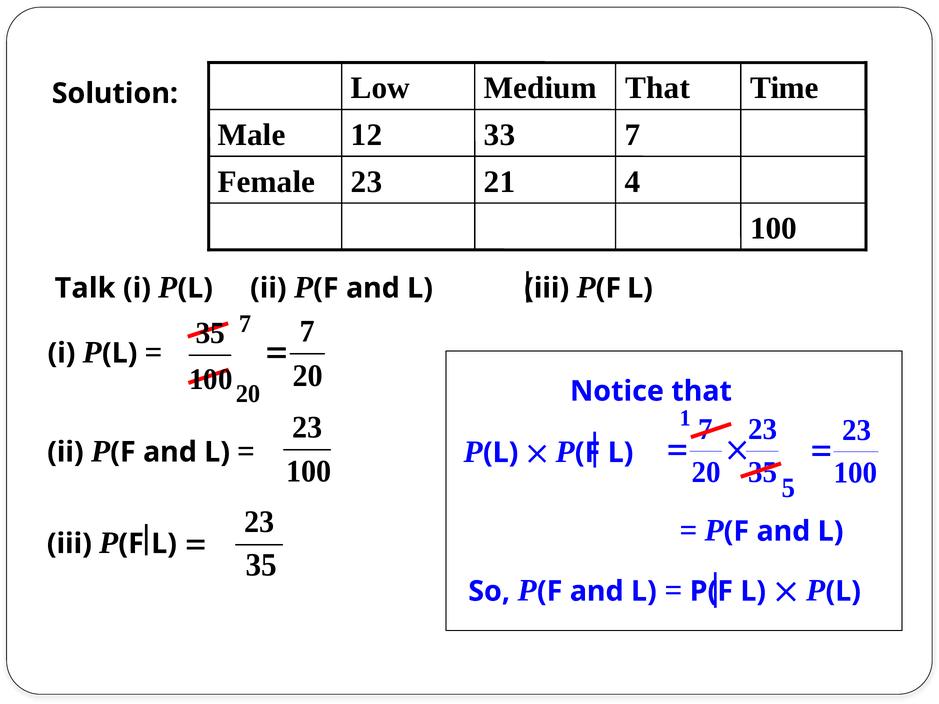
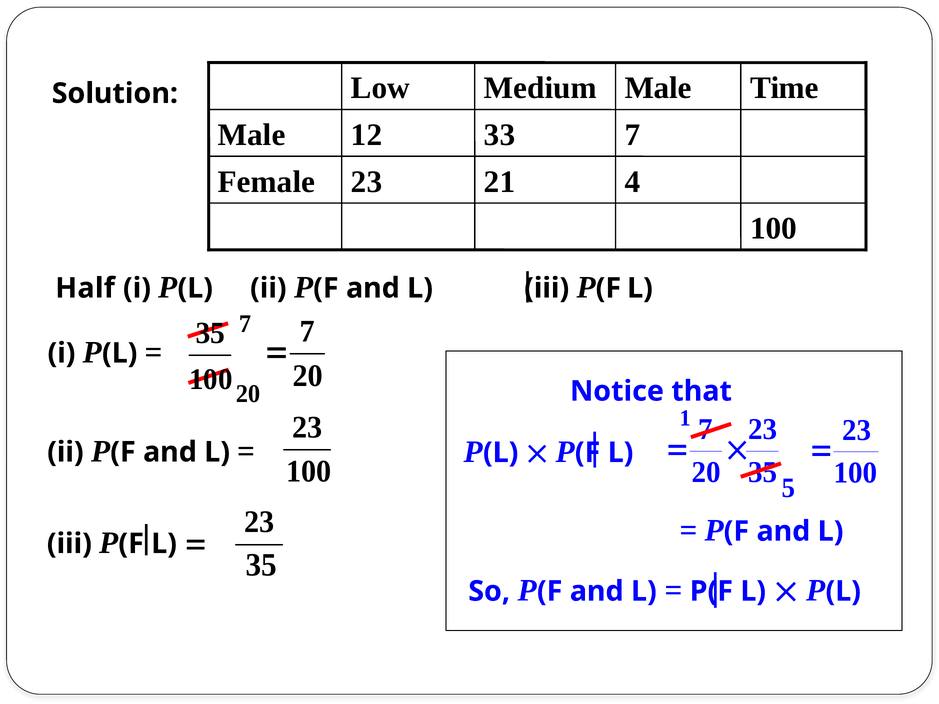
That at (658, 88): That -> Male
Talk: Talk -> Half
